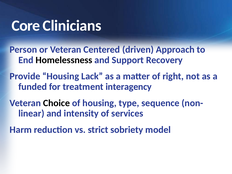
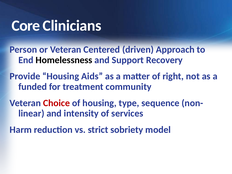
Lack: Lack -> Aids
interagency: interagency -> community
Choice colour: black -> red
